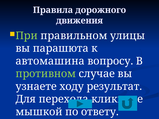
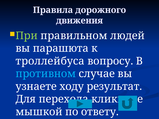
улицы: улицы -> людей
автомашина: автомашина -> троллейбуса
противном colour: light green -> light blue
